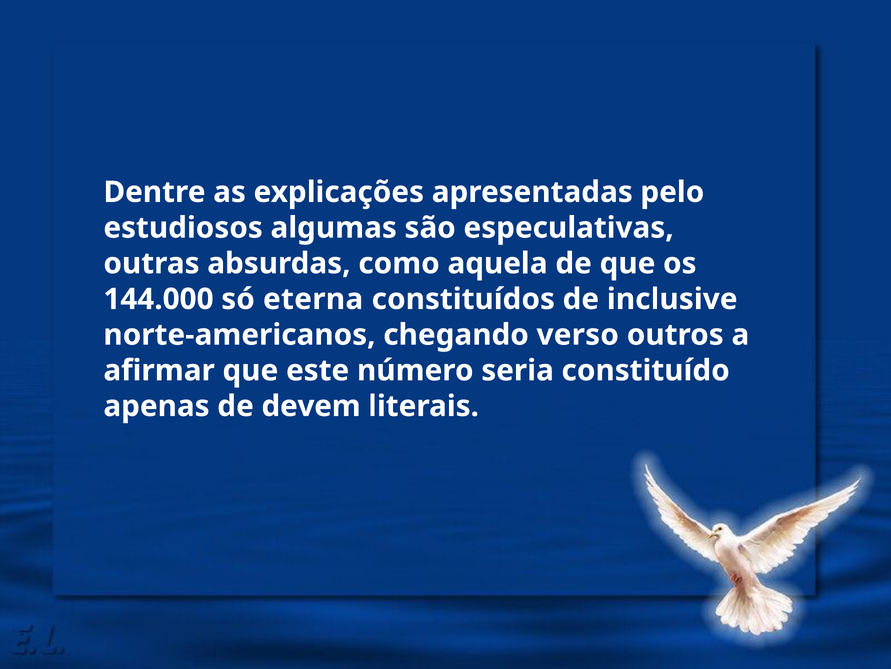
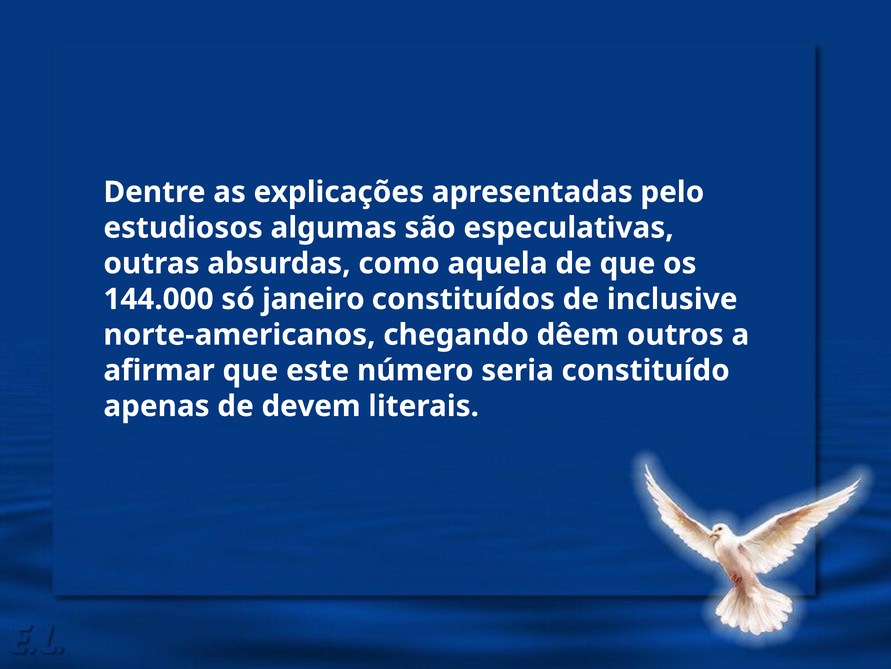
eterna: eterna -> janeiro
verso: verso -> dêem
